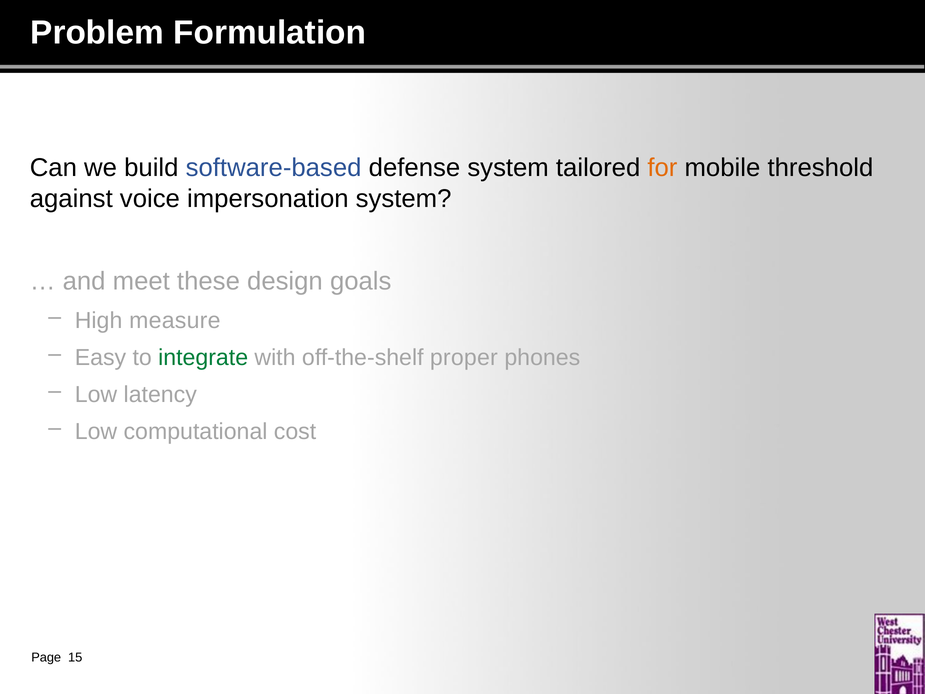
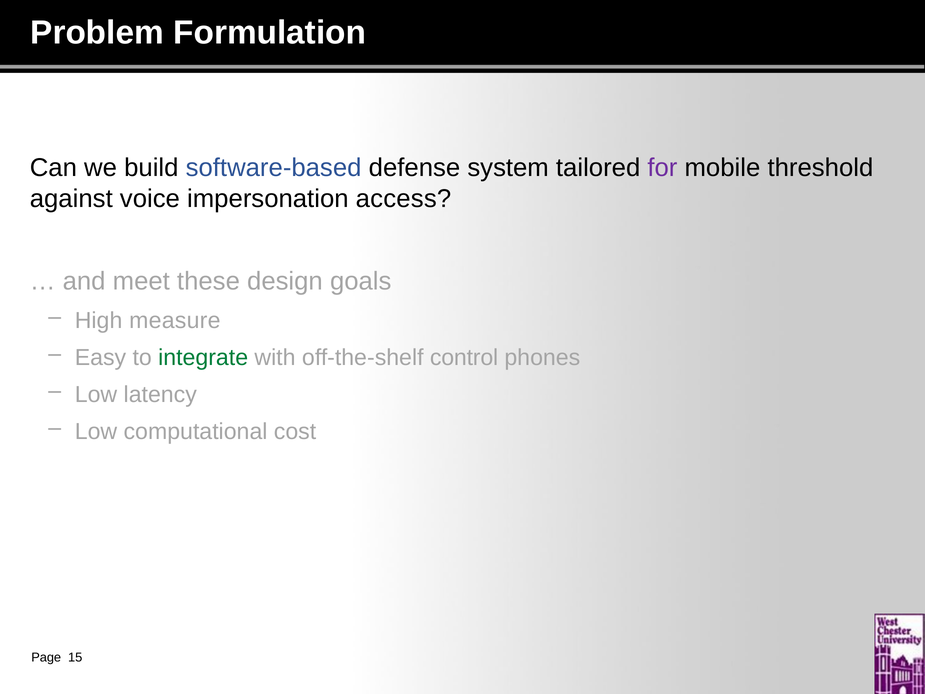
for colour: orange -> purple
impersonation system: system -> access
proper: proper -> control
